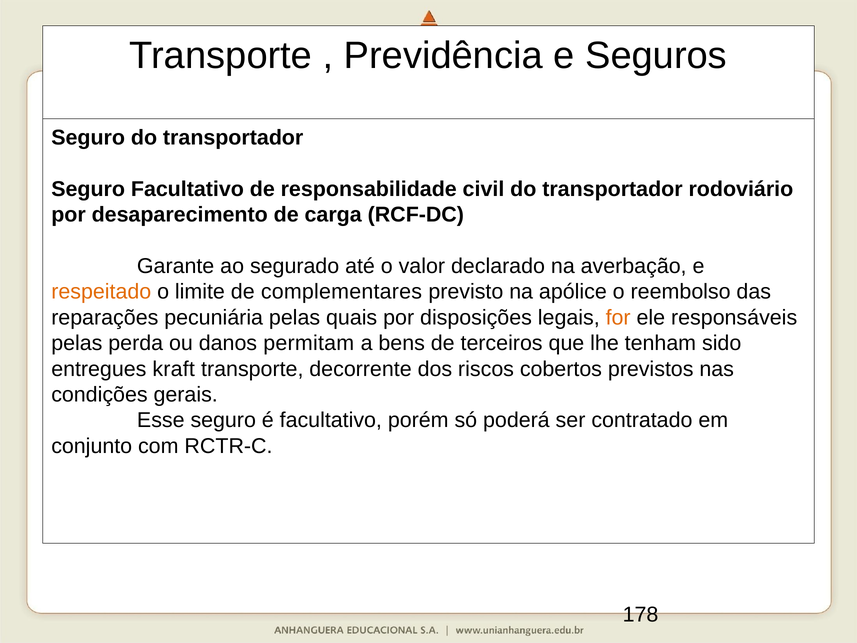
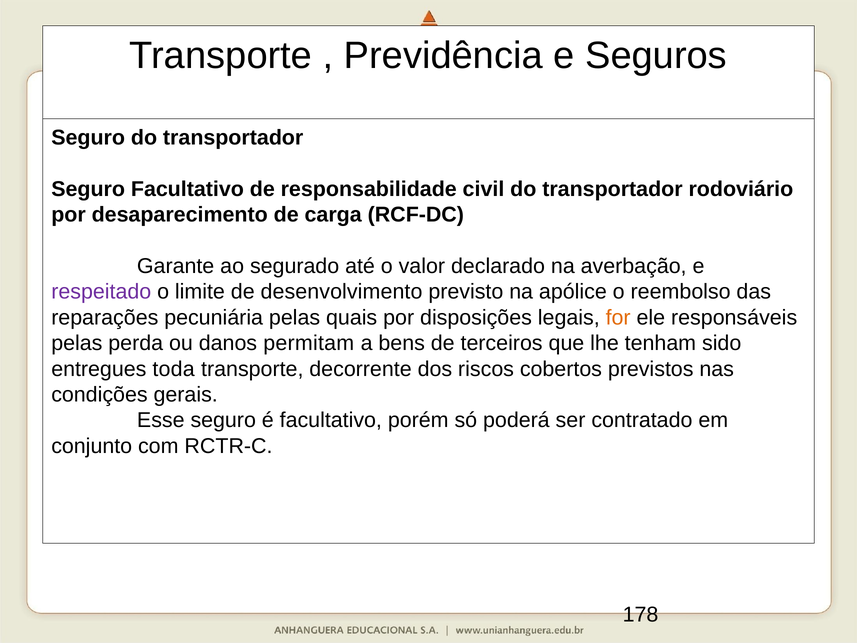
respeitado colour: orange -> purple
complementares: complementares -> desenvolvimento
kraft: kraft -> toda
